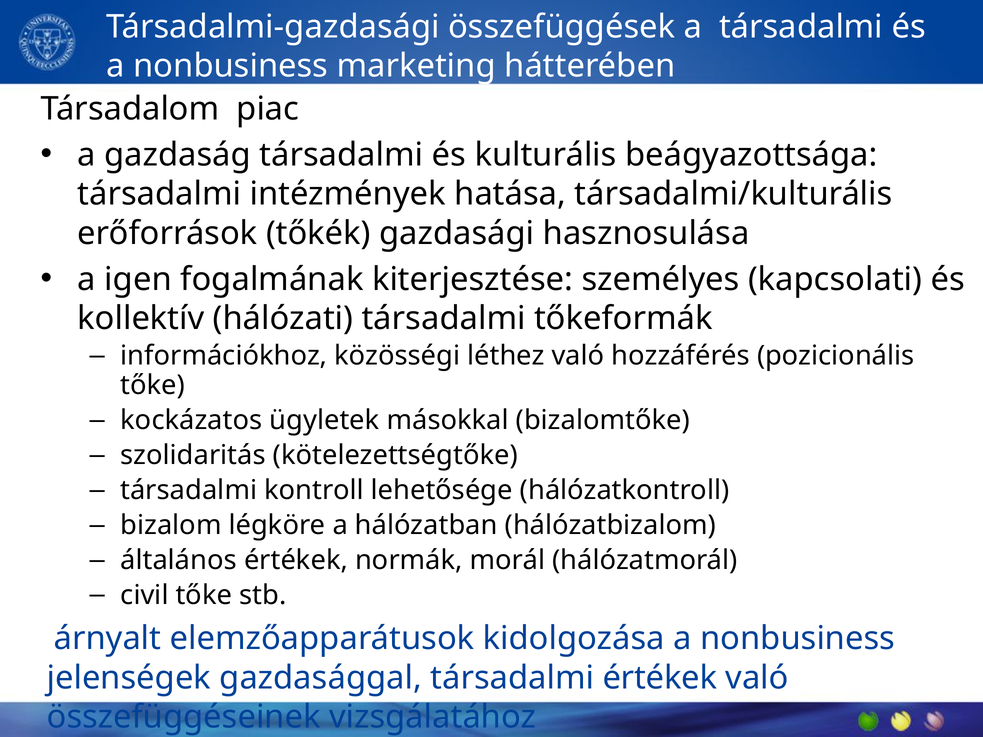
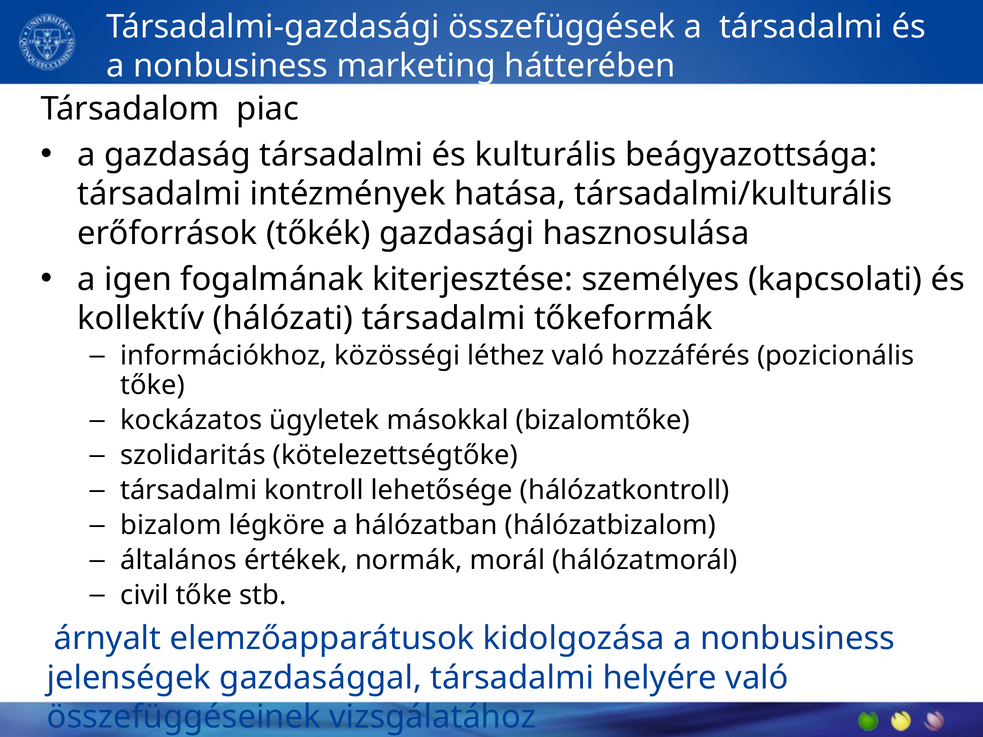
társadalmi értékek: értékek -> helyére
